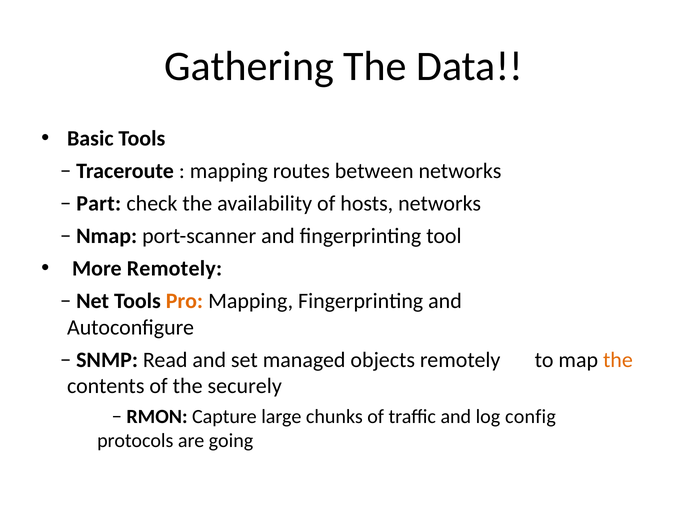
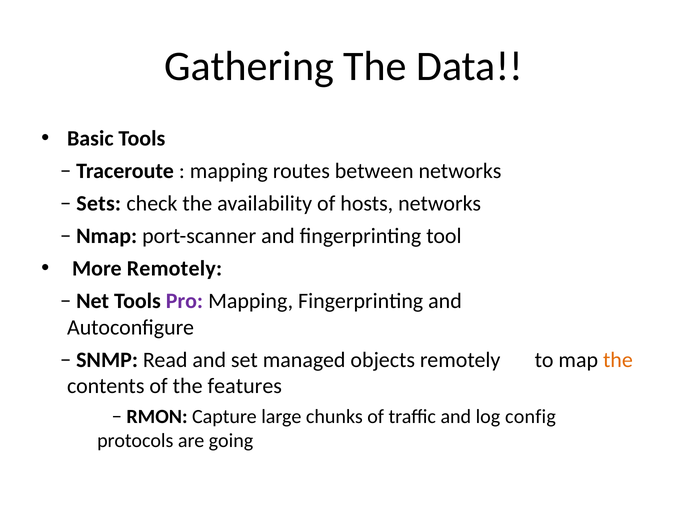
Part: Part -> Sets
Pro colour: orange -> purple
securely: securely -> features
